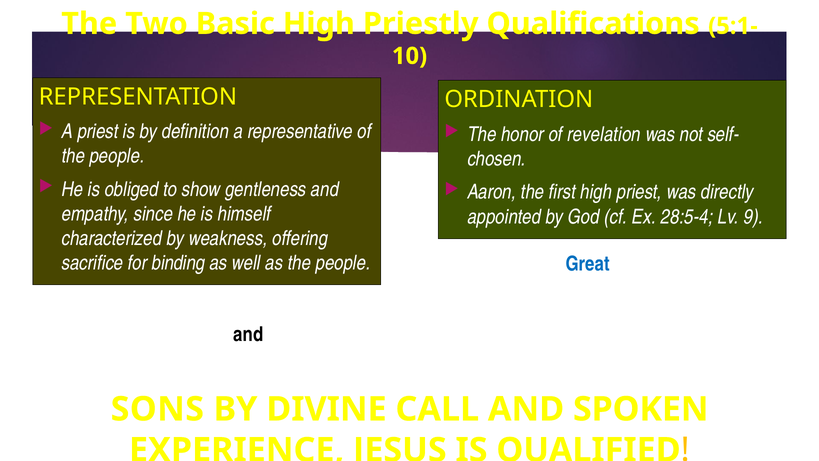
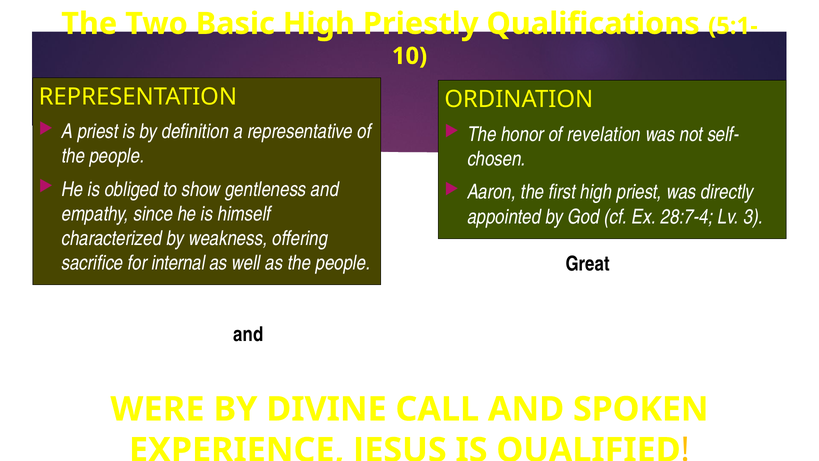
28:5-4: 28:5-4 -> 28:7-4
9: 9 -> 3
binding: binding -> internal
Great colour: blue -> black
SONS: SONS -> WERE
